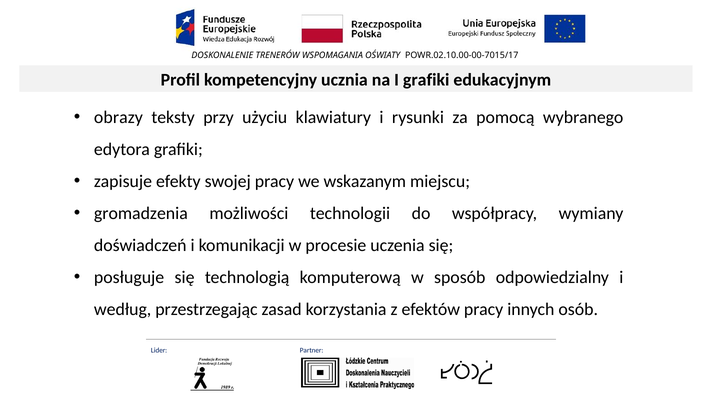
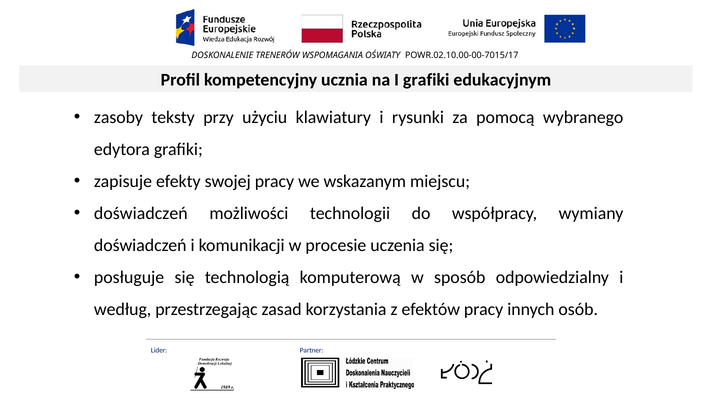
obrazy: obrazy -> zasoby
gromadzenia at (141, 214): gromadzenia -> doświadczeń
